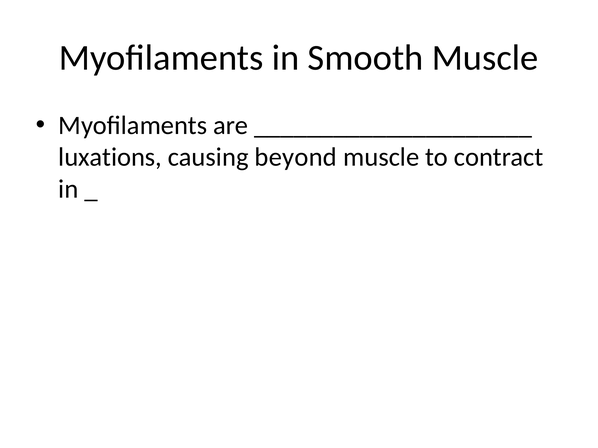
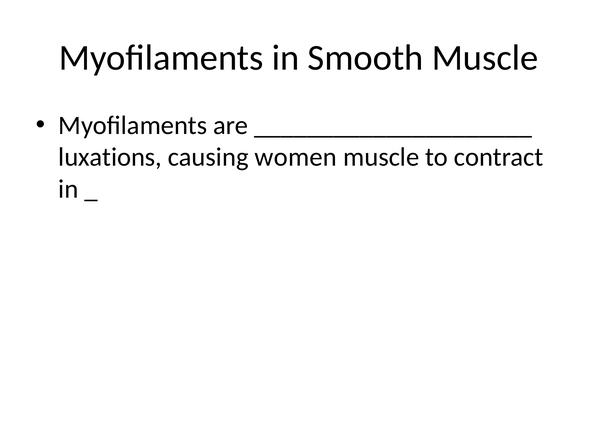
beyond: beyond -> women
